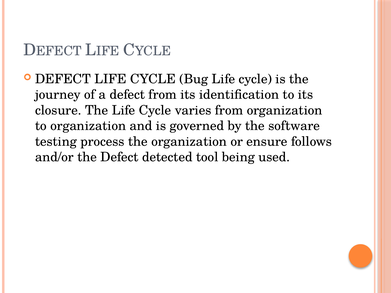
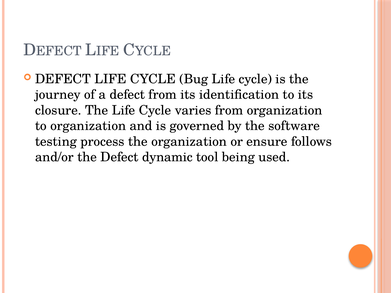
detected: detected -> dynamic
